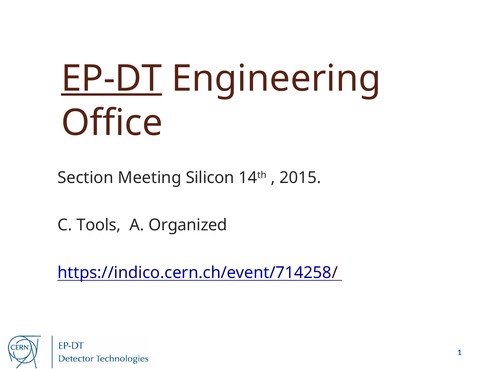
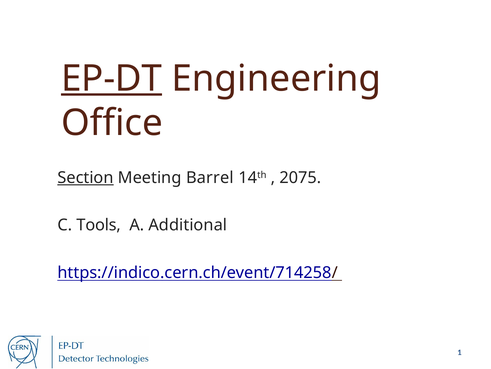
Section underline: none -> present
Silicon: Silicon -> Barrel
2015: 2015 -> 2075
Organized: Organized -> Additional
